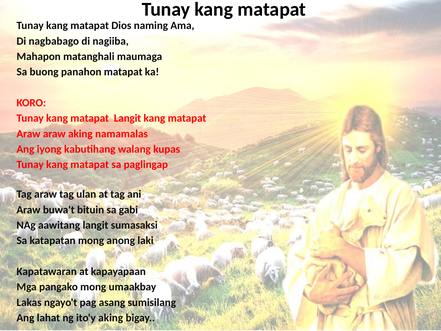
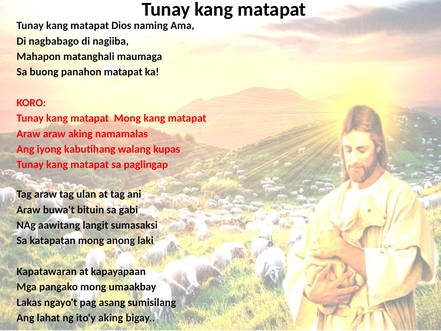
matapat Langit: Langit -> Mong
